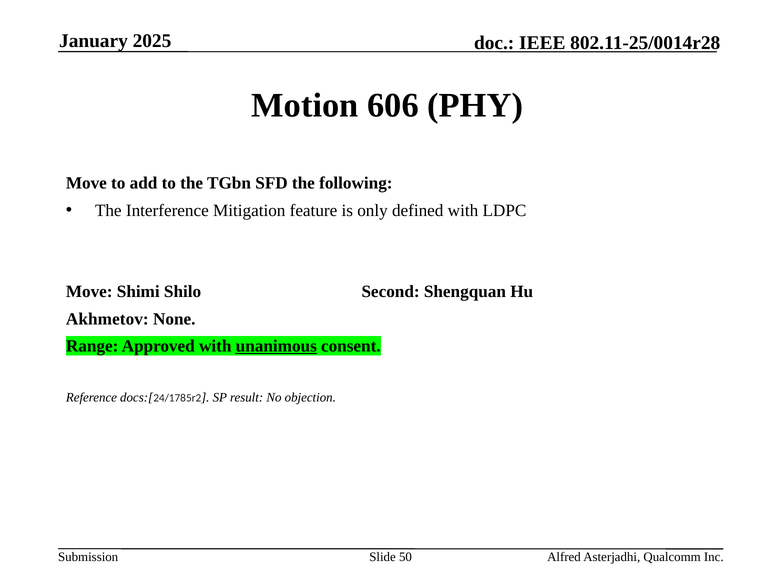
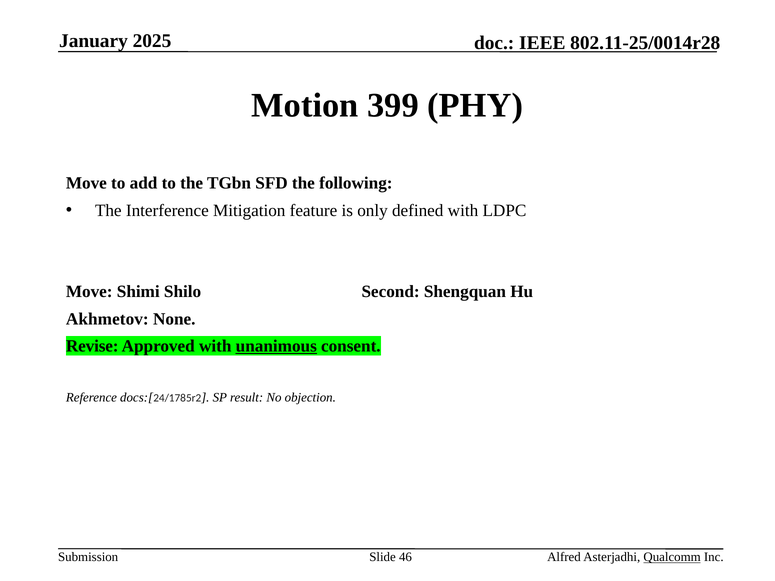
606: 606 -> 399
Range: Range -> Revise
50: 50 -> 46
Qualcomm underline: none -> present
